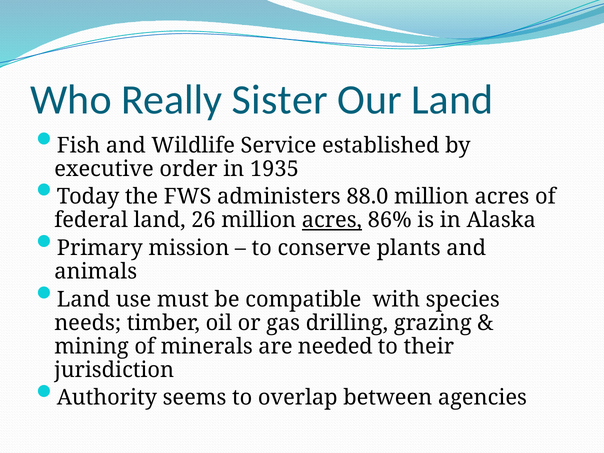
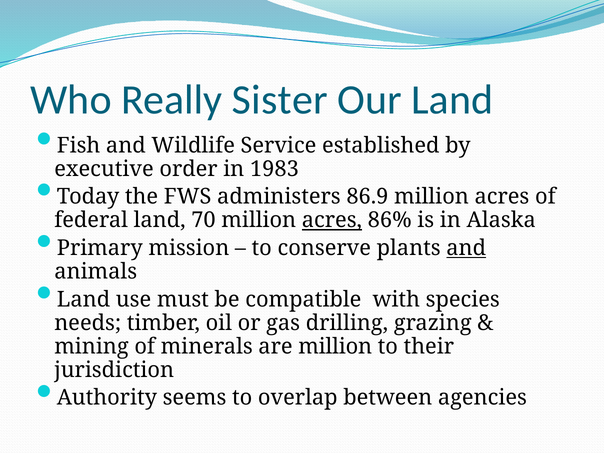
1935: 1935 -> 1983
88.0: 88.0 -> 86.9
26: 26 -> 70
and at (466, 248) underline: none -> present
are needed: needed -> million
